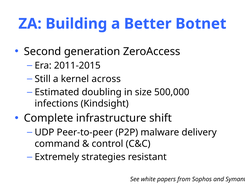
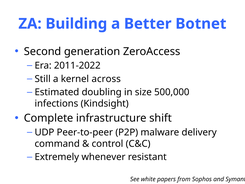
2011-2015: 2011-2015 -> 2011-2022
strategies: strategies -> whenever
